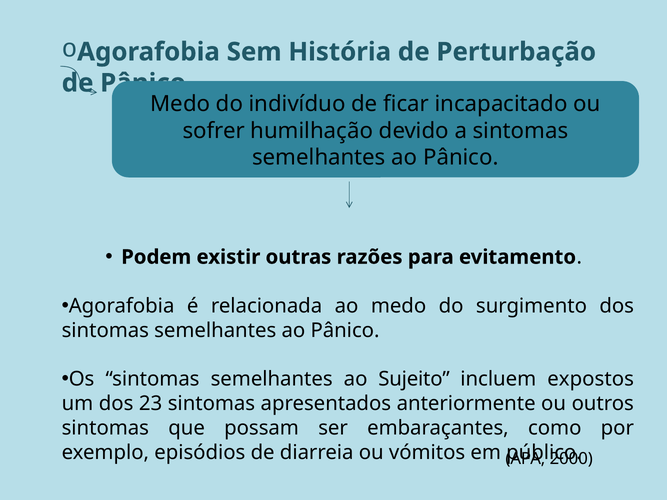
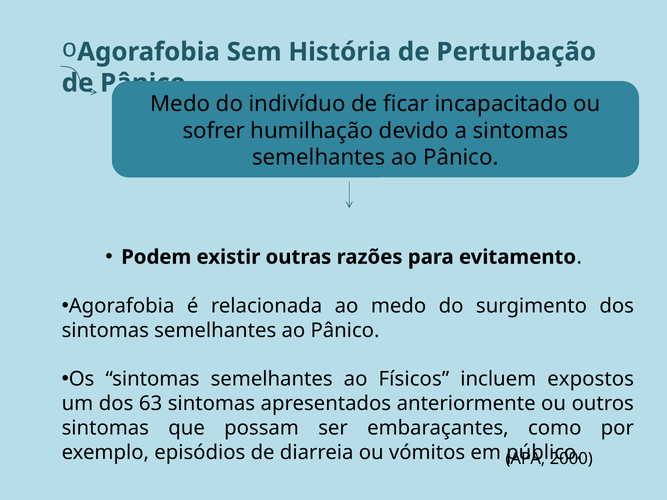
Sujeito: Sujeito -> Físicos
23: 23 -> 63
